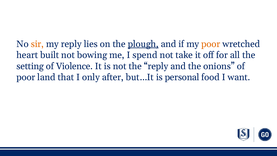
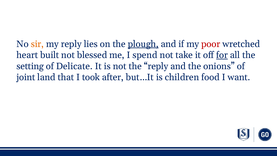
poor at (211, 44) colour: orange -> red
bowing: bowing -> blessed
for underline: none -> present
Violence: Violence -> Delicate
poor at (26, 77): poor -> joint
only: only -> took
personal: personal -> children
